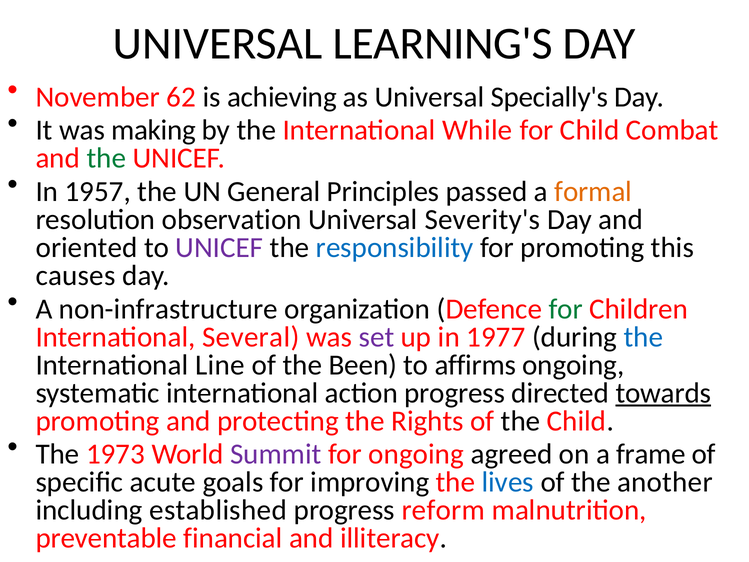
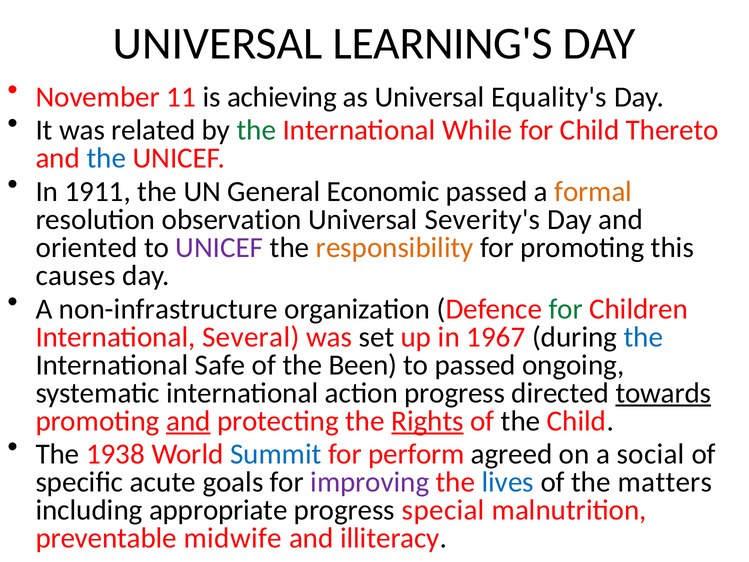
62: 62 -> 11
Specially's: Specially's -> Equality's
making: making -> related
the at (256, 130) colour: black -> green
Combat: Combat -> Thereto
the at (106, 158) colour: green -> blue
1957: 1957 -> 1911
Principles: Principles -> Economic
responsibility colour: blue -> orange
set colour: purple -> black
1977: 1977 -> 1967
Line: Line -> Safe
to affirms: affirms -> passed
and at (188, 421) underline: none -> present
Rights underline: none -> present
1973: 1973 -> 1938
Summit colour: purple -> blue
for ongoing: ongoing -> perform
frame: frame -> social
improving colour: black -> purple
another: another -> matters
established: established -> appropriate
reform: reform -> special
financial: financial -> midwife
